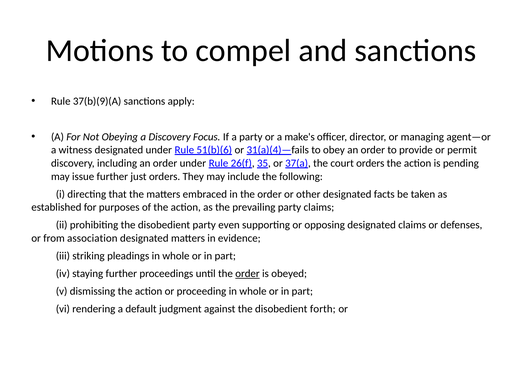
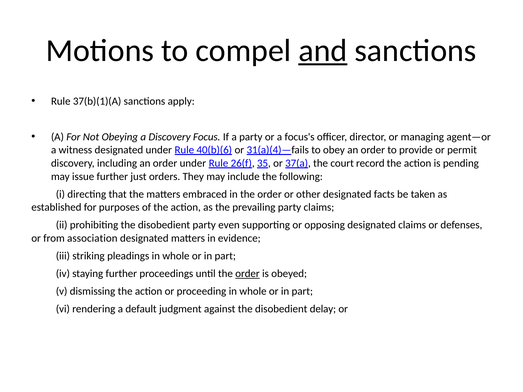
and underline: none -> present
37(b)(9)(A: 37(b)(9)(A -> 37(b)(1)(A
make's: make's -> focus's
51(b)(6: 51(b)(6 -> 40(b)(6
court orders: orders -> record
forth: forth -> delay
